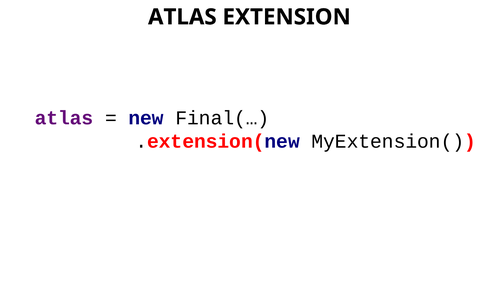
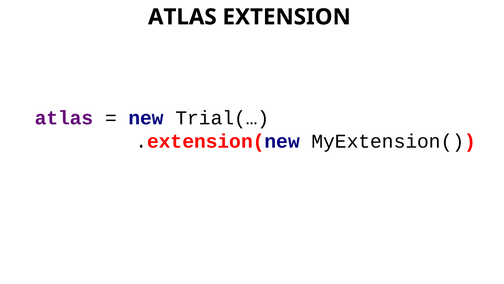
Final(…: Final(… -> Trial(…
